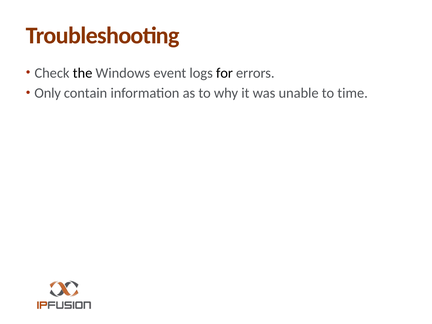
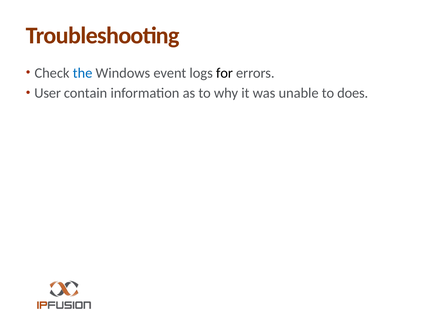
the colour: black -> blue
Only: Only -> User
time: time -> does
